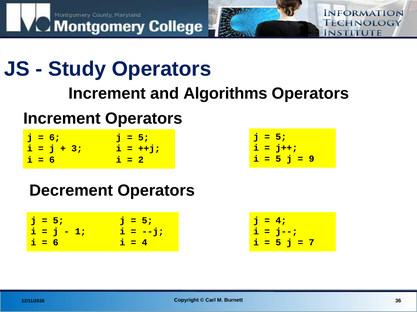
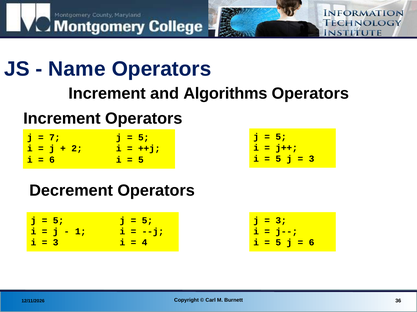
Study: Study -> Name
6 at (55, 138): 6 -> 7
3: 3 -> 2
9 at (312, 159): 9 -> 3
2 at (141, 160): 2 -> 5
4 at (281, 221): 4 -> 3
6 at (56, 243): 6 -> 3
7 at (312, 243): 7 -> 6
